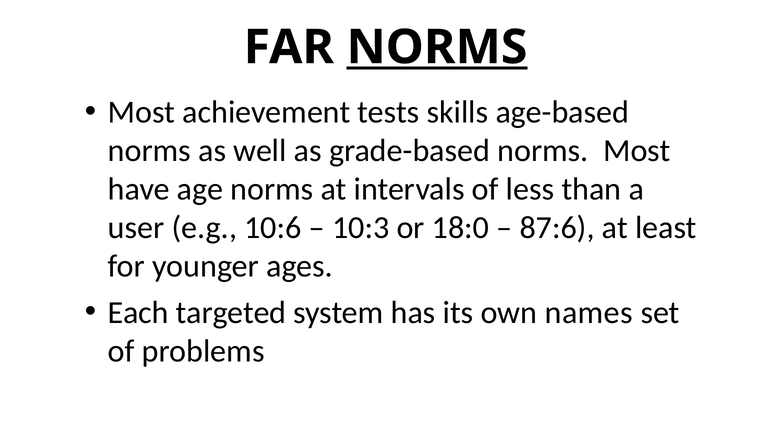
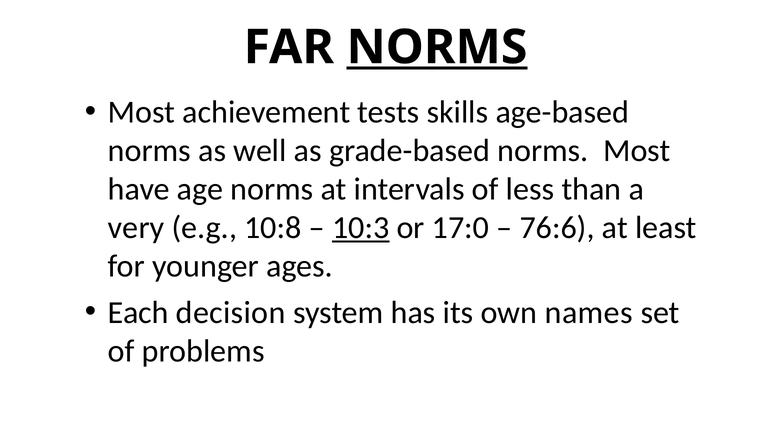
user: user -> very
10:6: 10:6 -> 10:8
10:3 underline: none -> present
18:0: 18:0 -> 17:0
87:6: 87:6 -> 76:6
targeted: targeted -> decision
